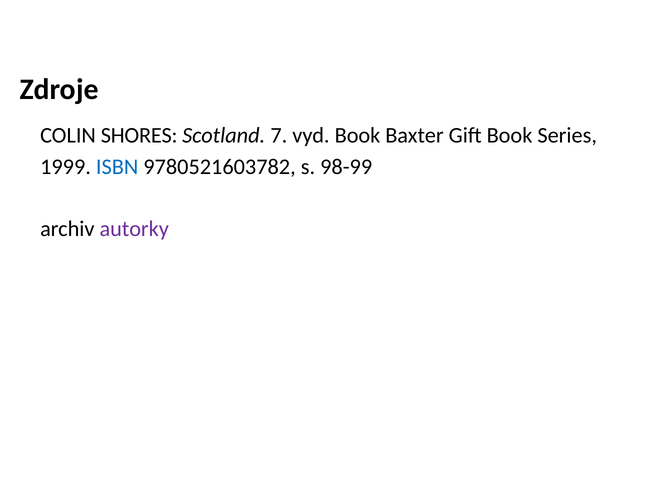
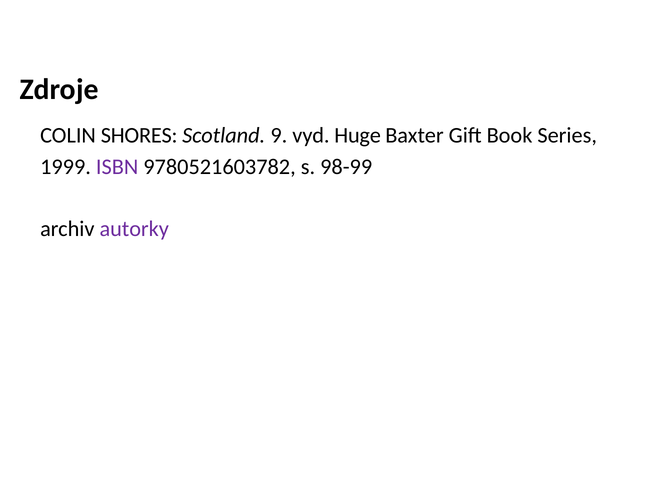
7: 7 -> 9
vyd Book: Book -> Huge
ISBN colour: blue -> purple
